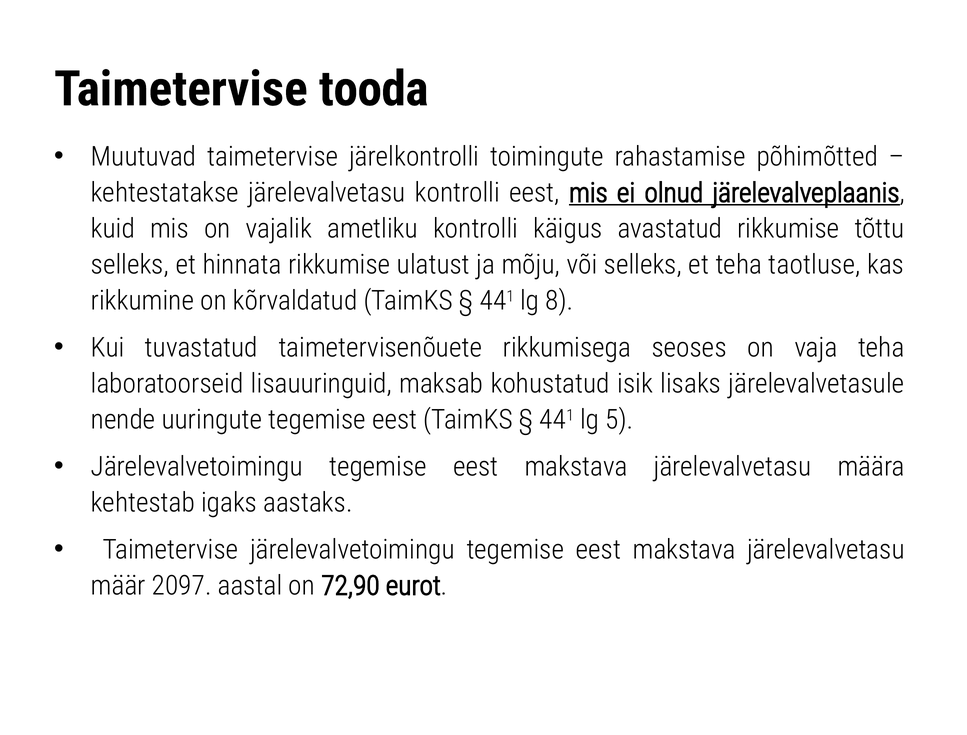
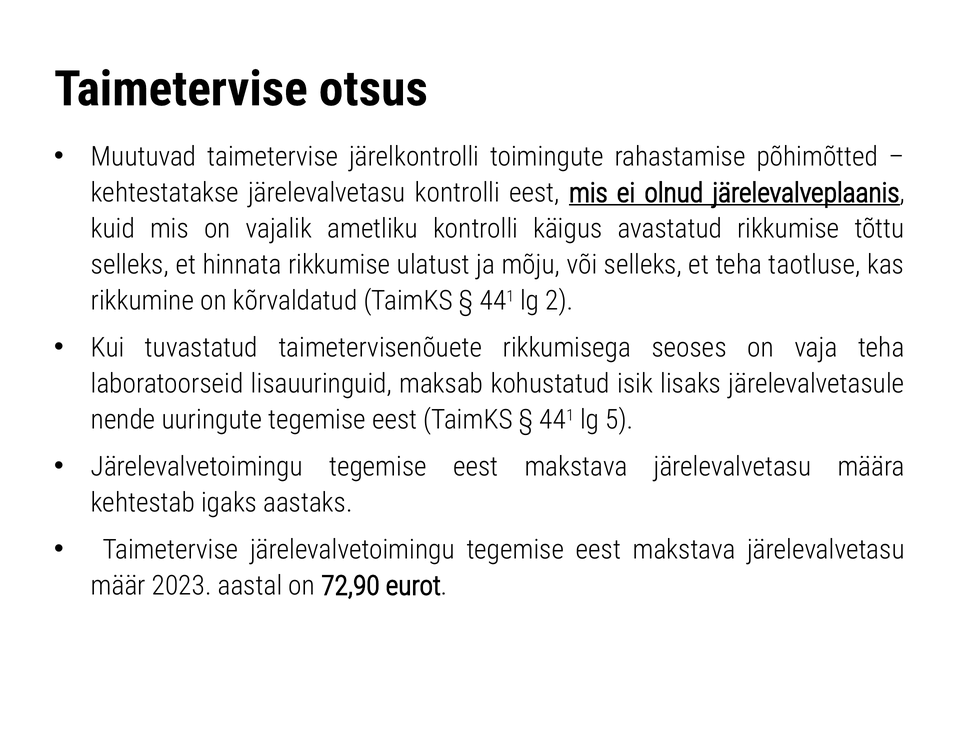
tooda: tooda -> otsus
8: 8 -> 2
2097: 2097 -> 2023
